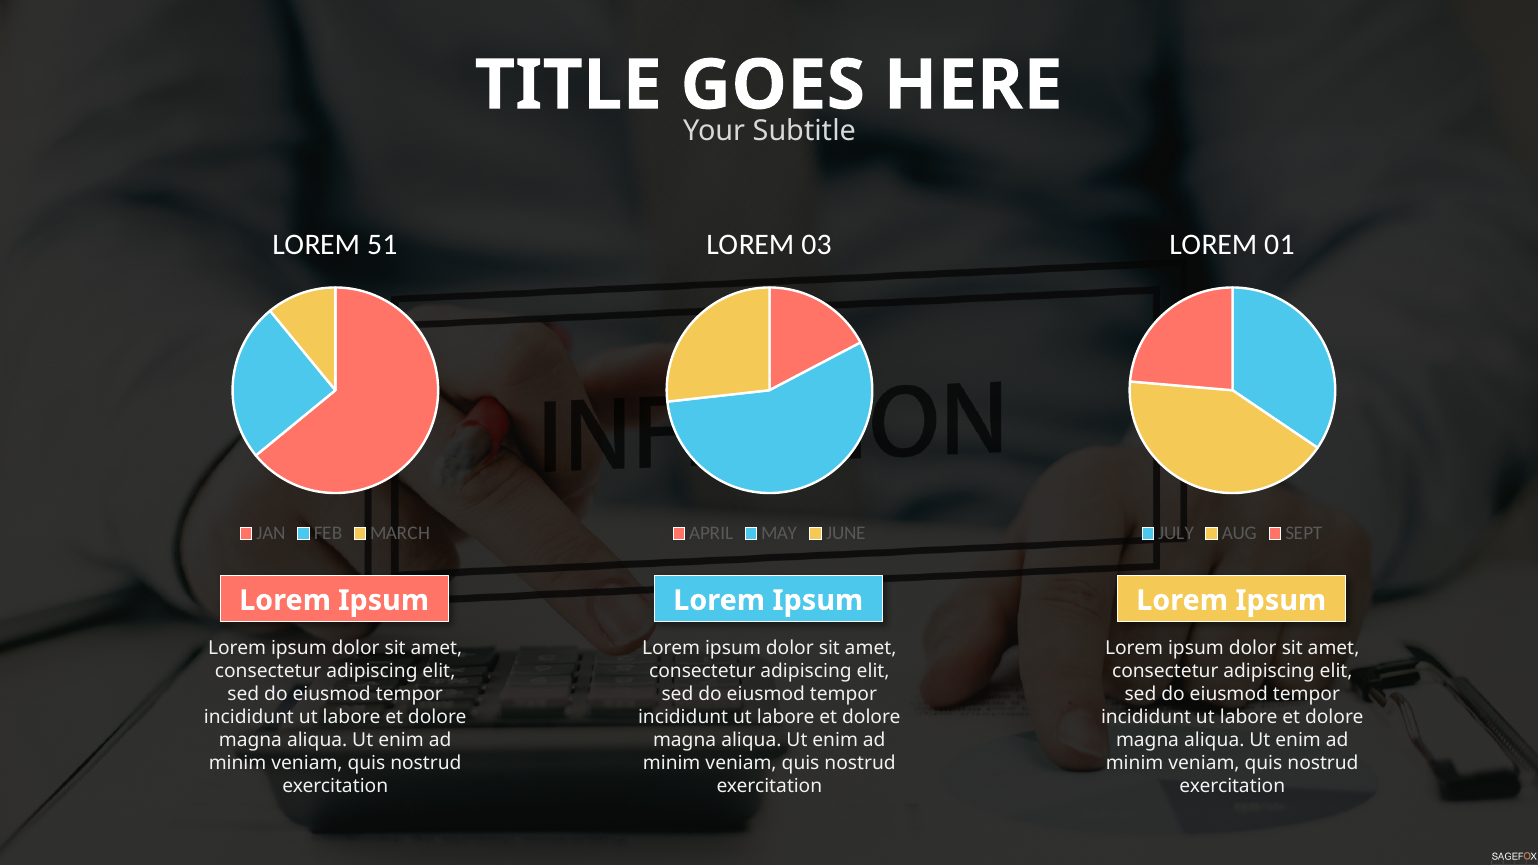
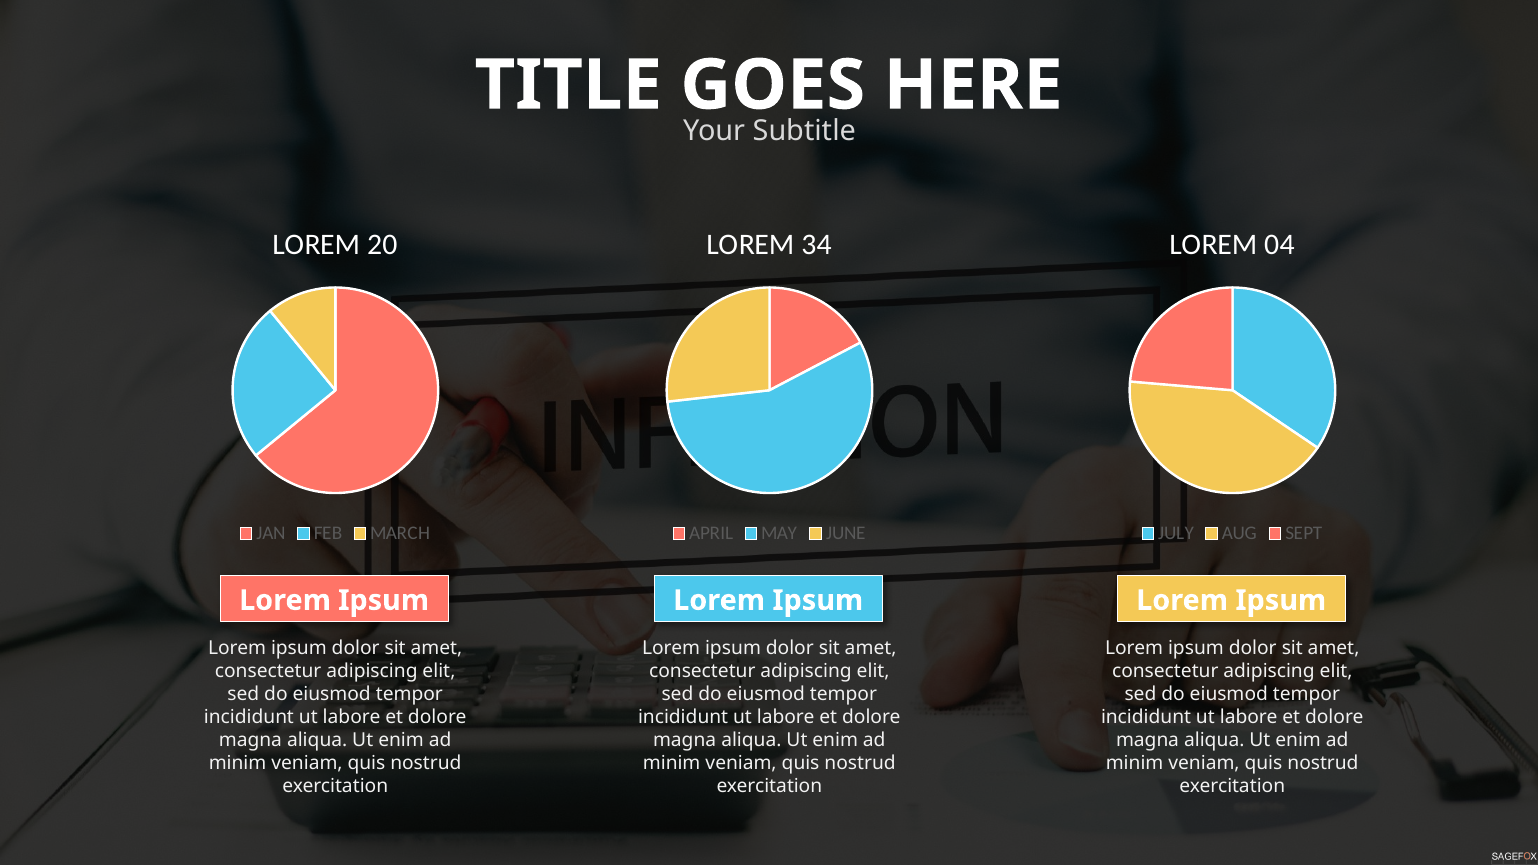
51: 51 -> 20
03: 03 -> 34
01: 01 -> 04
